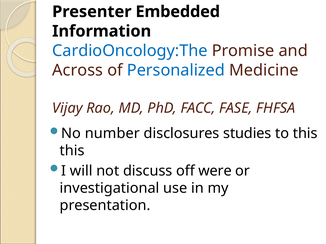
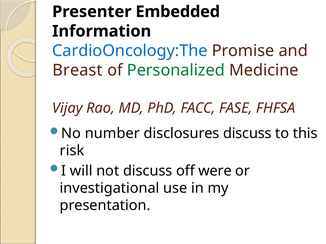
Across: Across -> Breast
Personalized colour: blue -> green
disclosures studies: studies -> discuss
this at (72, 151): this -> risk
